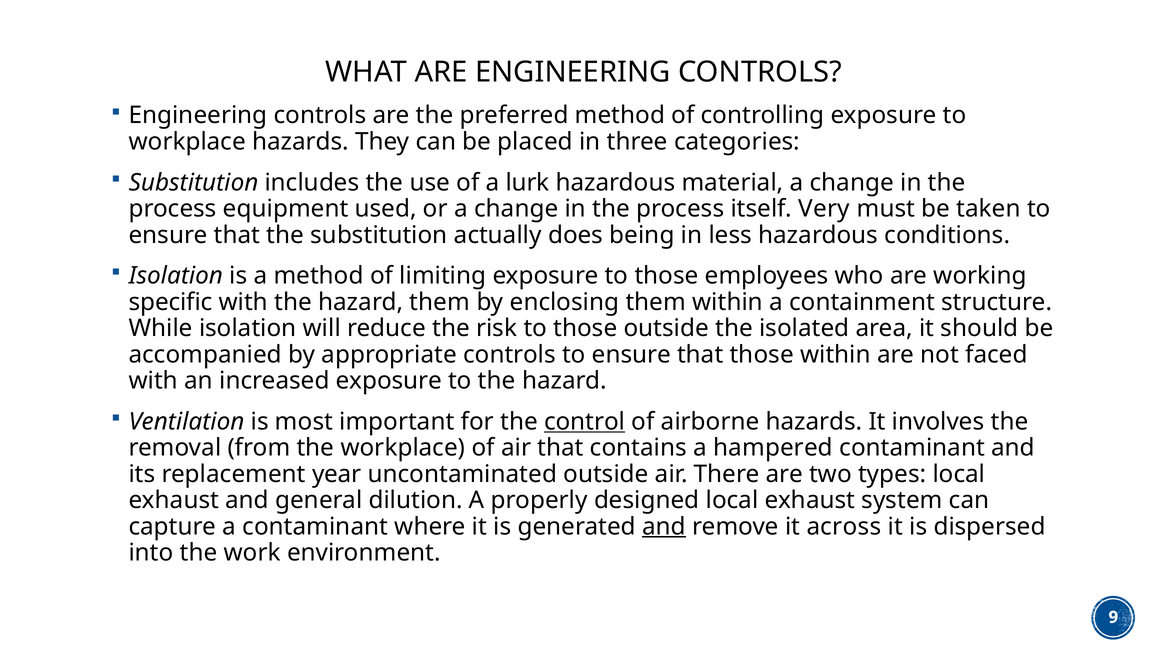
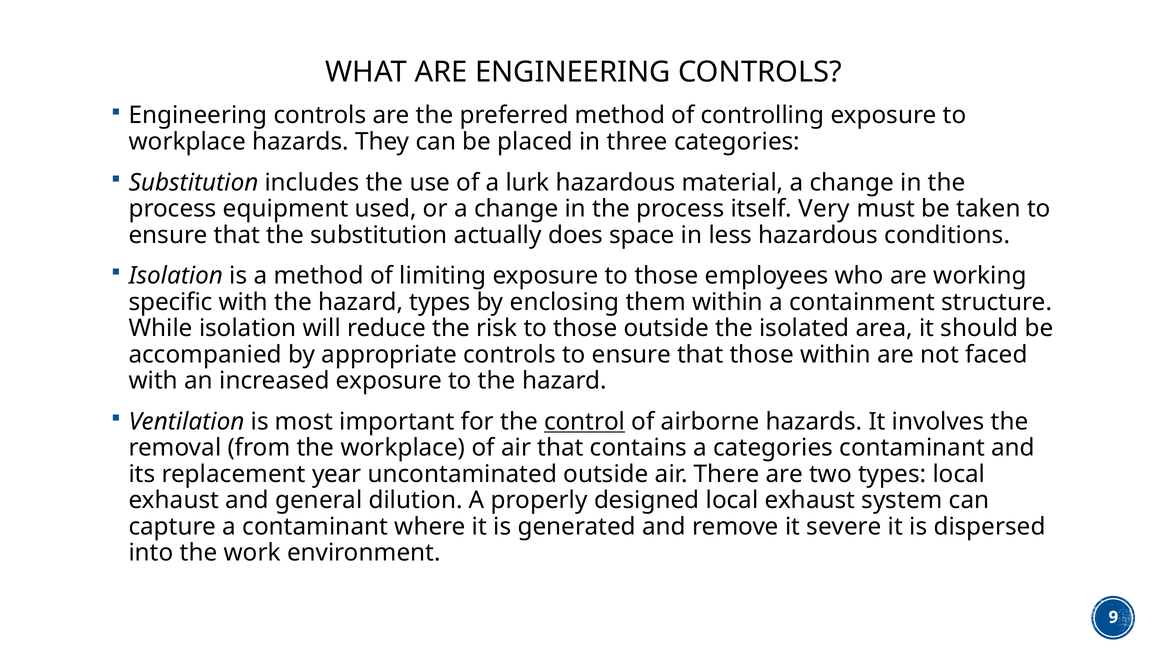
being: being -> space
hazard them: them -> types
a hampered: hampered -> categories
and at (664, 527) underline: present -> none
across: across -> severe
